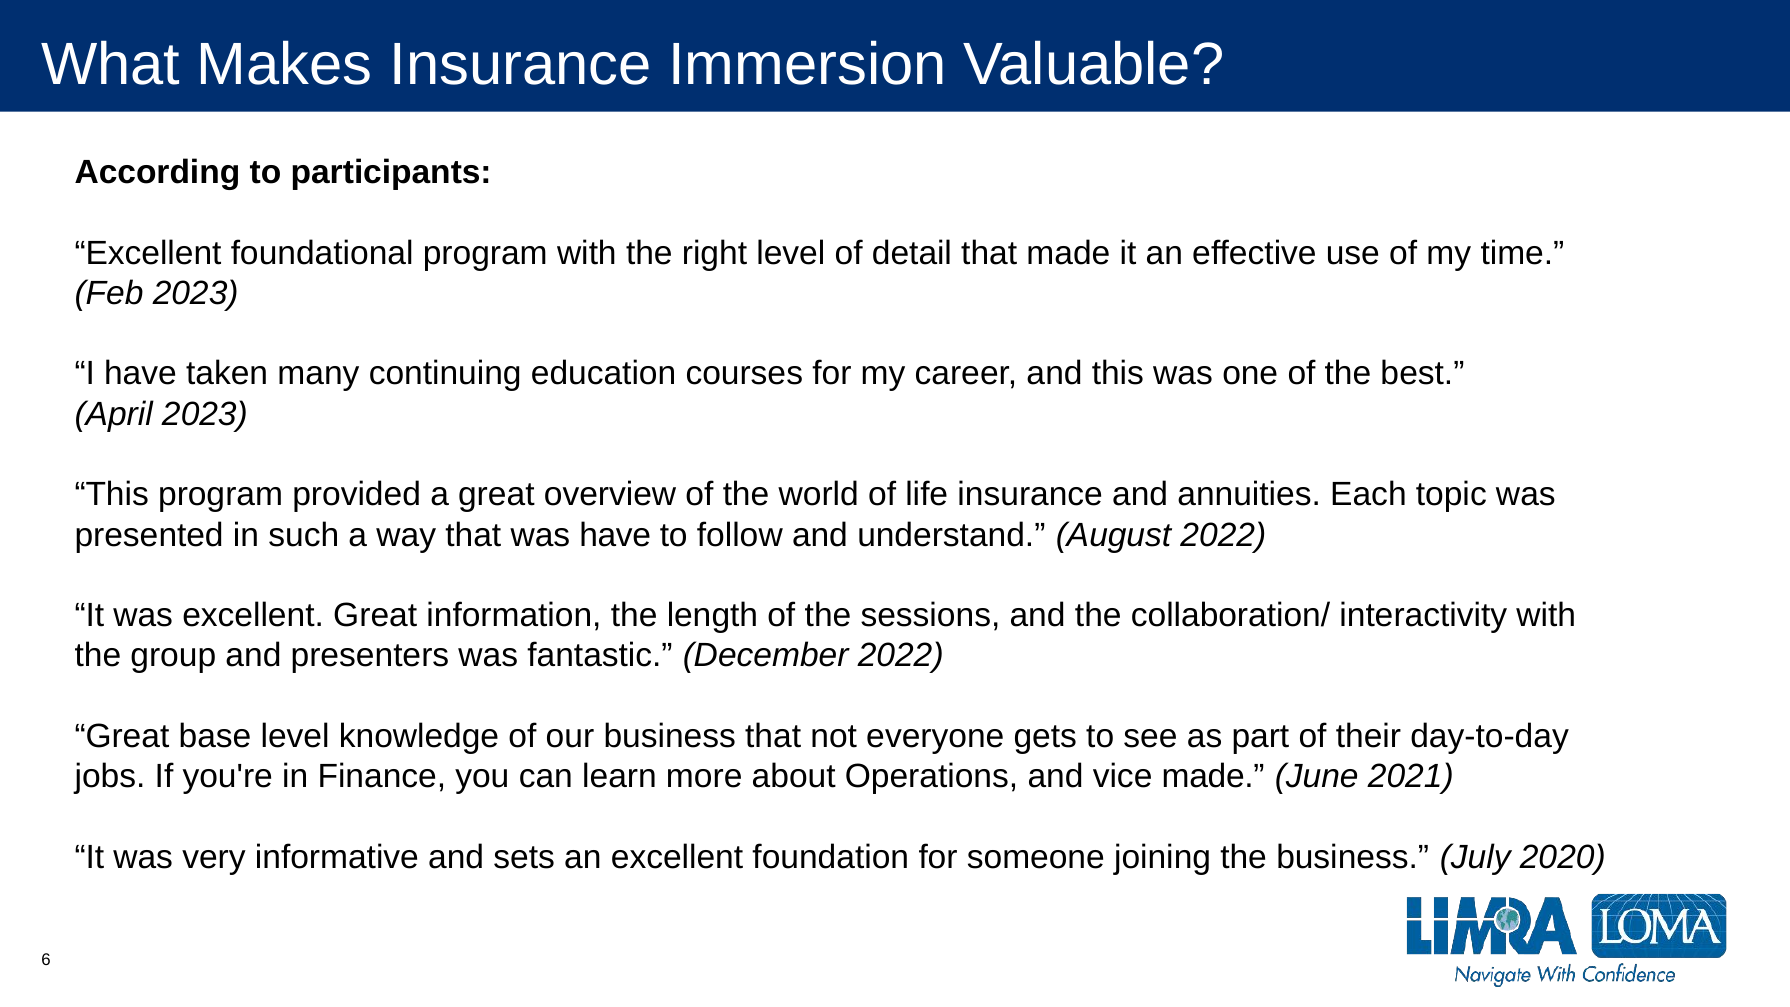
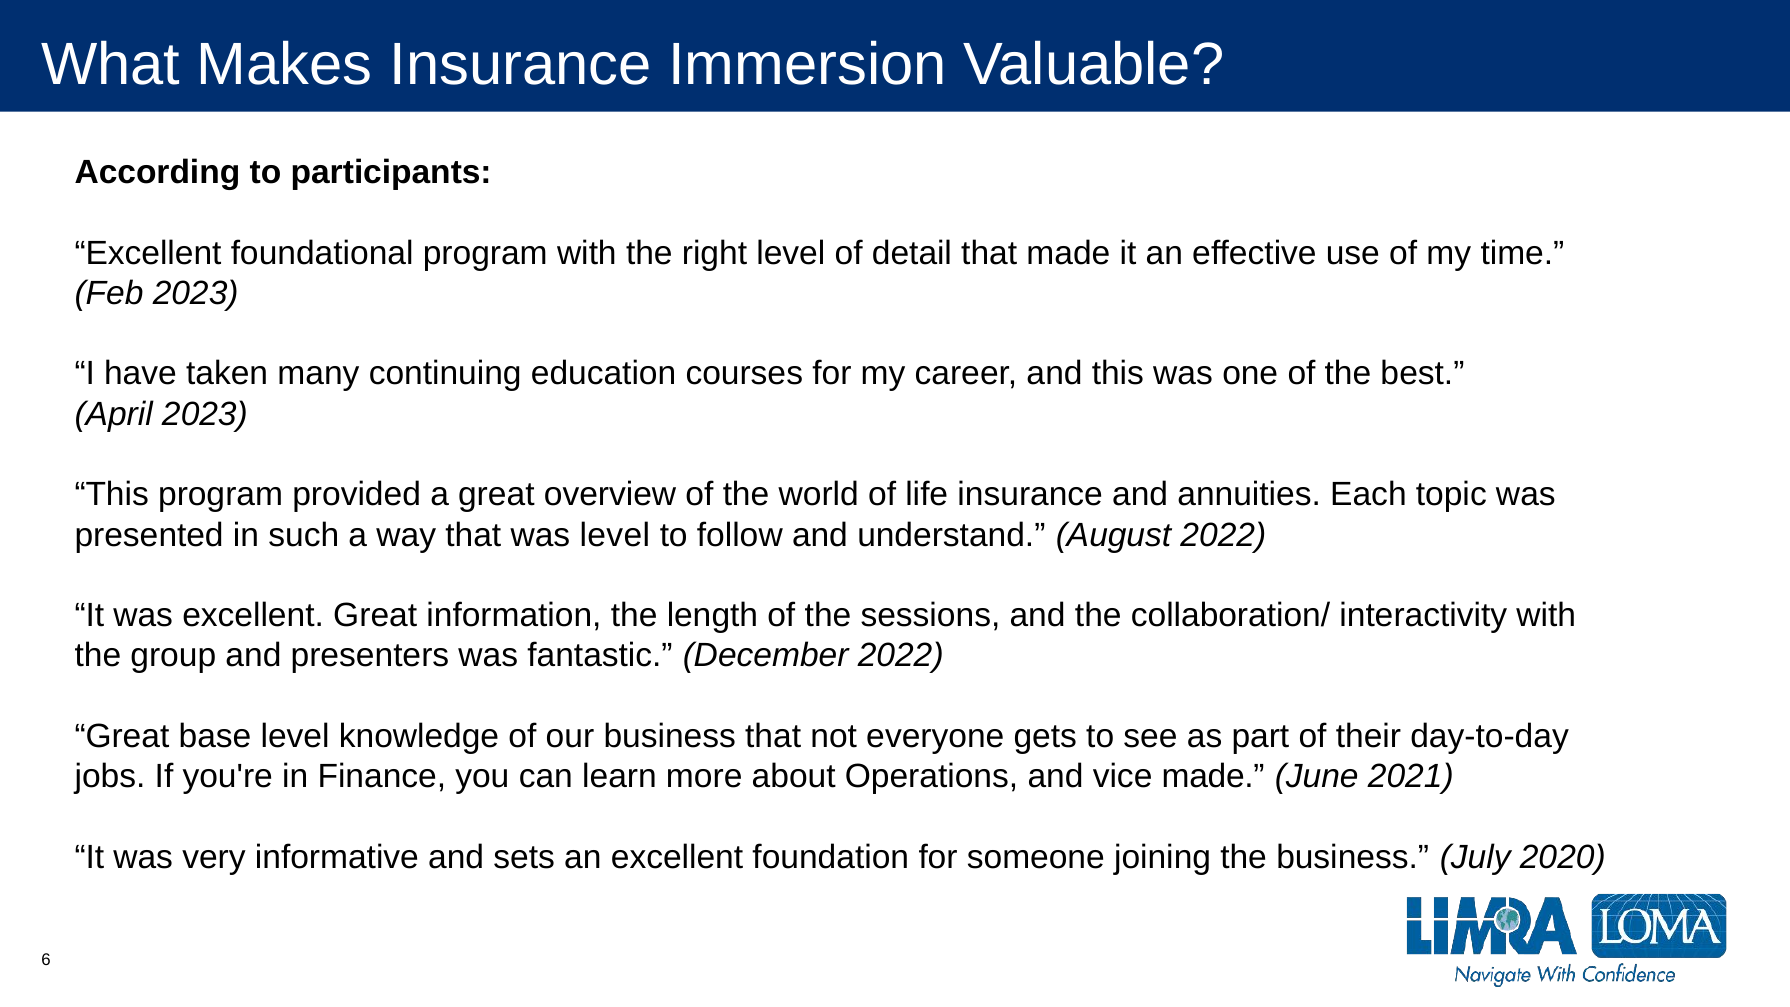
was have: have -> level
